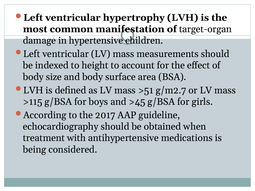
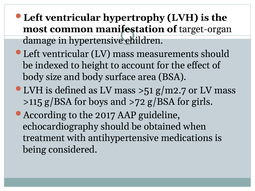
>45: >45 -> >72
